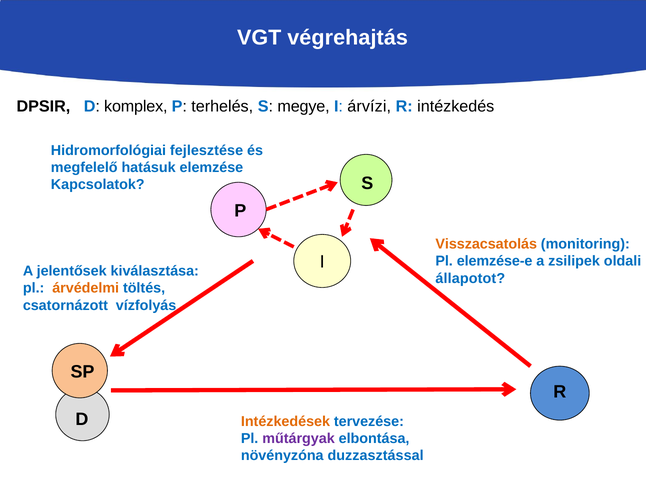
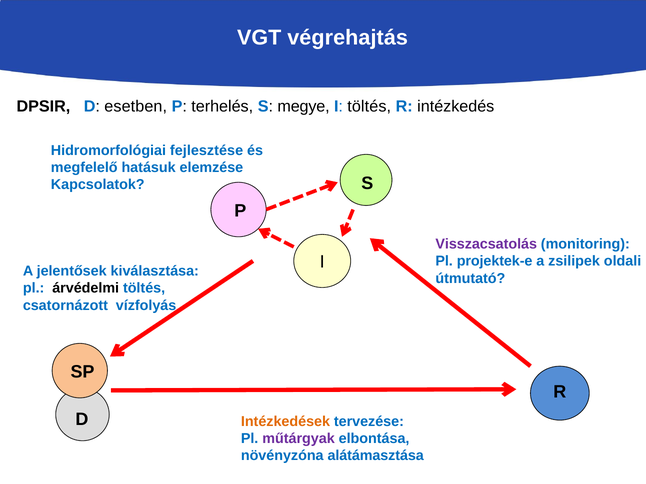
komplex: komplex -> esetben
I árvízi: árvízi -> töltés
Visszacsatolás colour: orange -> purple
elemzése-e: elemzése-e -> projektek-e
állapotot: állapotot -> útmutató
árvédelmi colour: orange -> black
duzzasztással: duzzasztással -> alátámasztása
